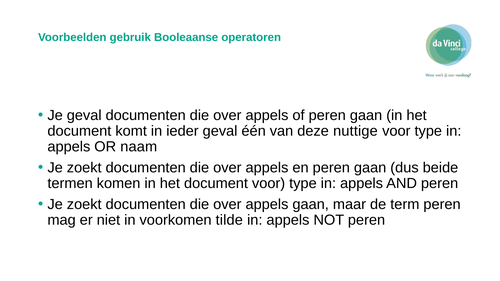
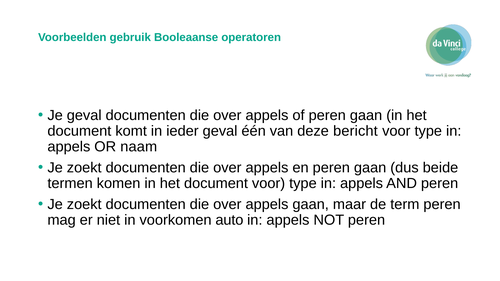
nuttige: nuttige -> bericht
tilde: tilde -> auto
